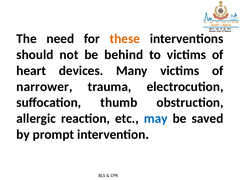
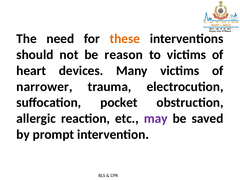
behind: behind -> reason
thumb: thumb -> pocket
may colour: blue -> purple
